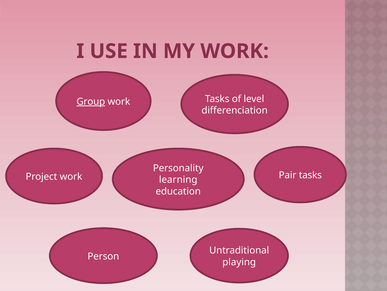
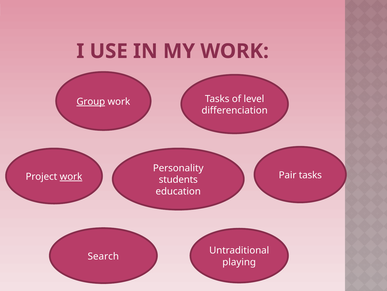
work at (71, 176) underline: none -> present
learning: learning -> students
Person: Person -> Search
